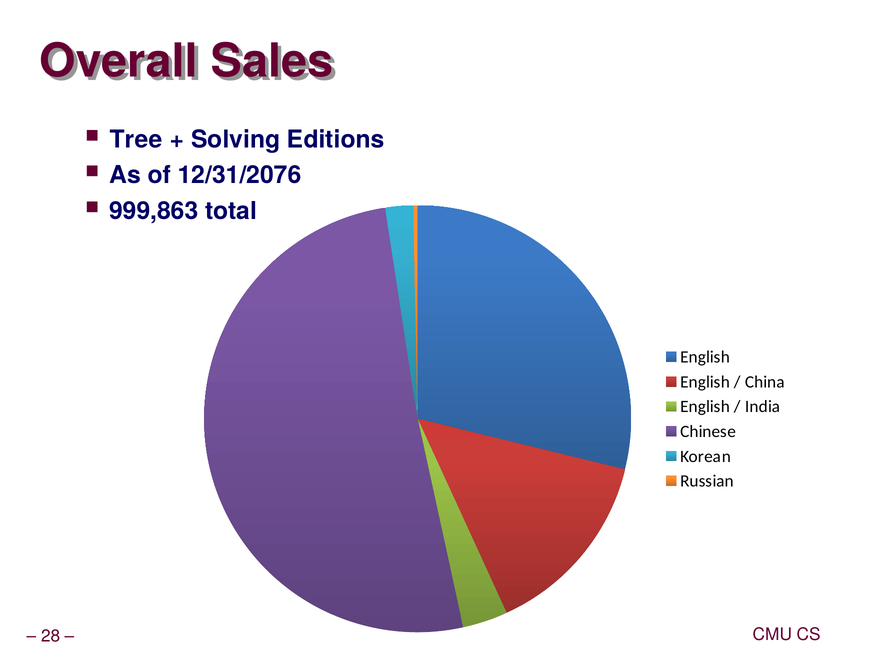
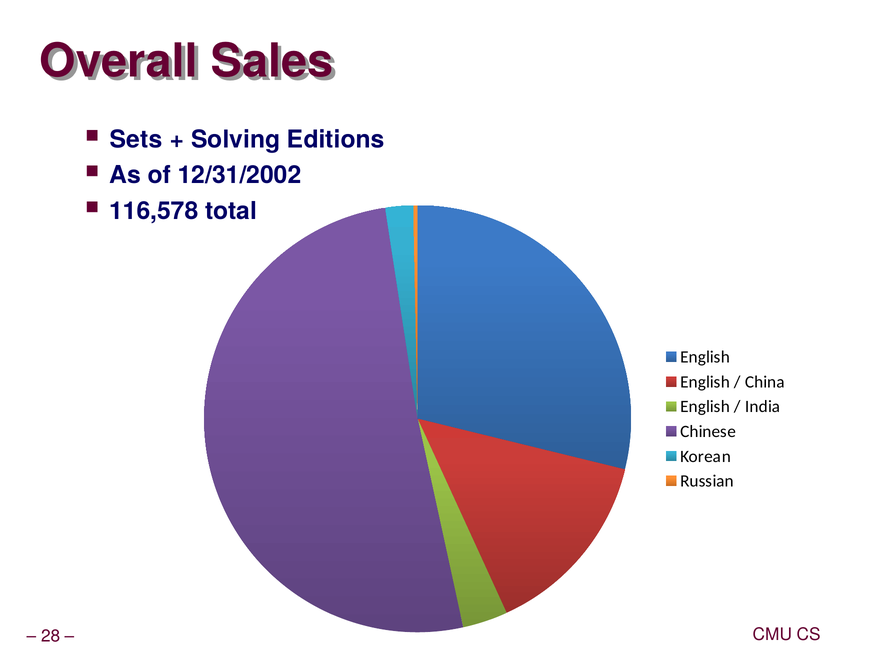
Tree: Tree -> Sets
12/31/2076: 12/31/2076 -> 12/31/2002
999,863: 999,863 -> 116,578
